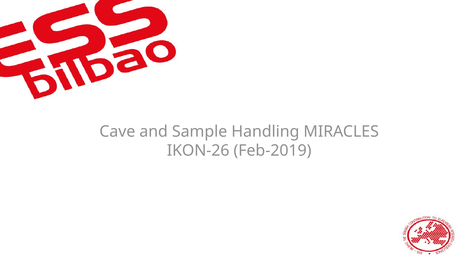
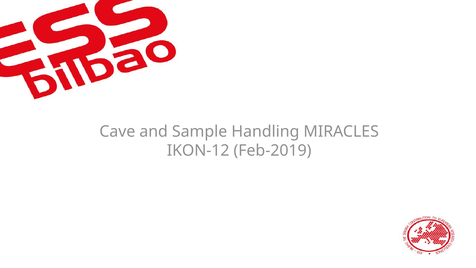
IKON-26: IKON-26 -> IKON-12
